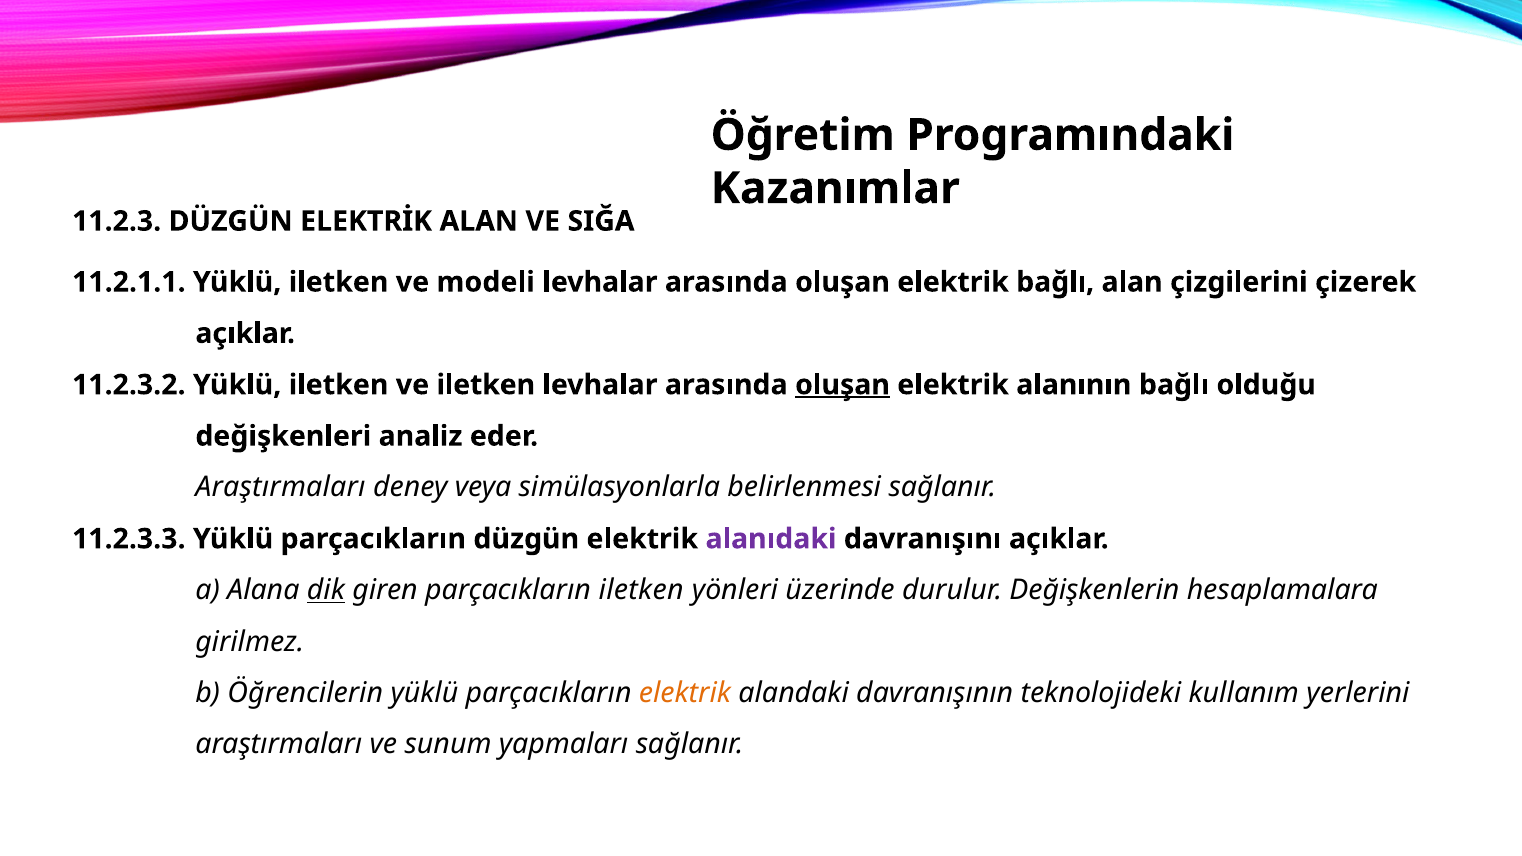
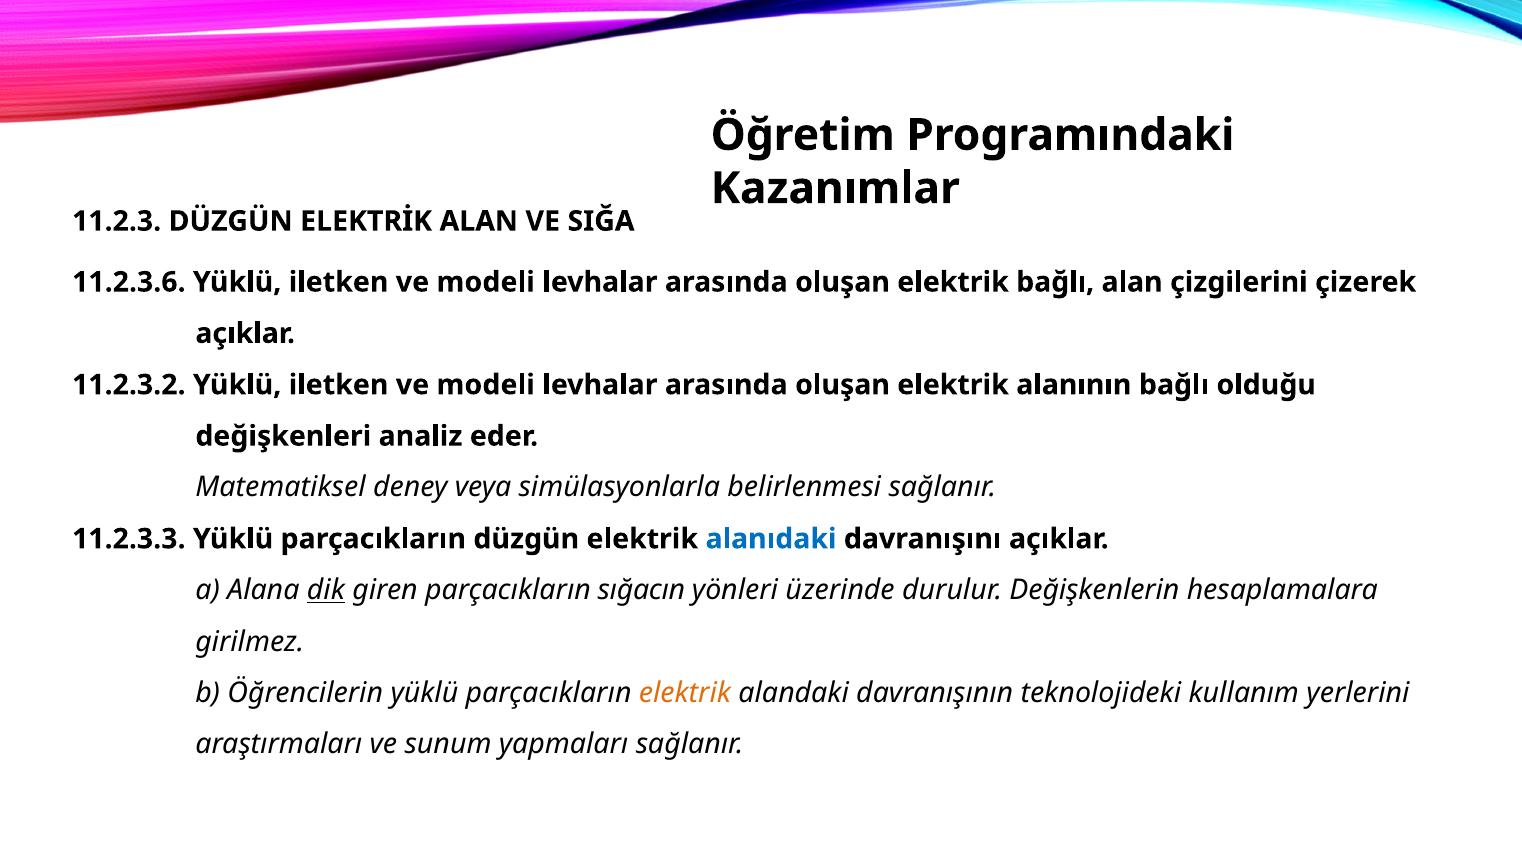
11.2.1.1: 11.2.1.1 -> 11.2.3.6
iletken at (486, 385): iletken -> modeli
oluşan at (842, 385) underline: present -> none
Araştırmaları at (280, 488): Araştırmaları -> Matematiksel
alanıdaki colour: purple -> blue
parçacıkların iletken: iletken -> sığacın
